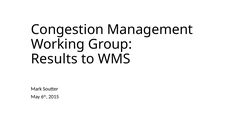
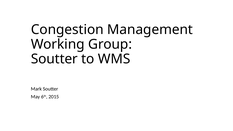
Results at (54, 59): Results -> Soutter
